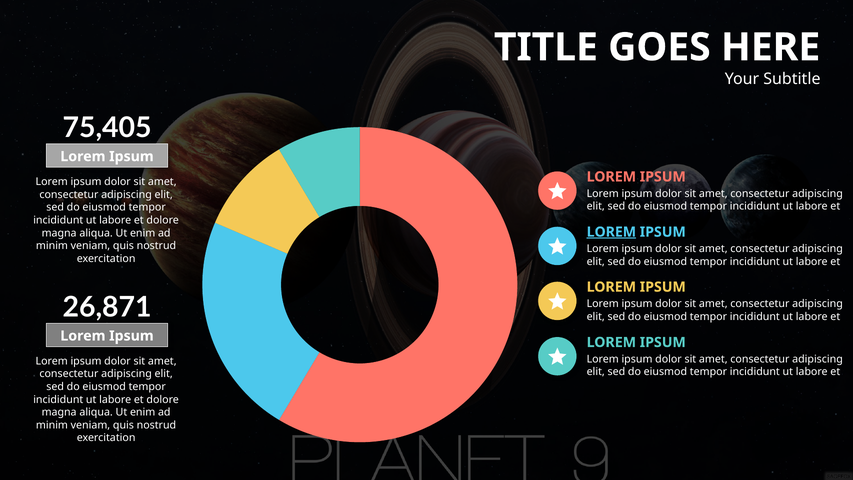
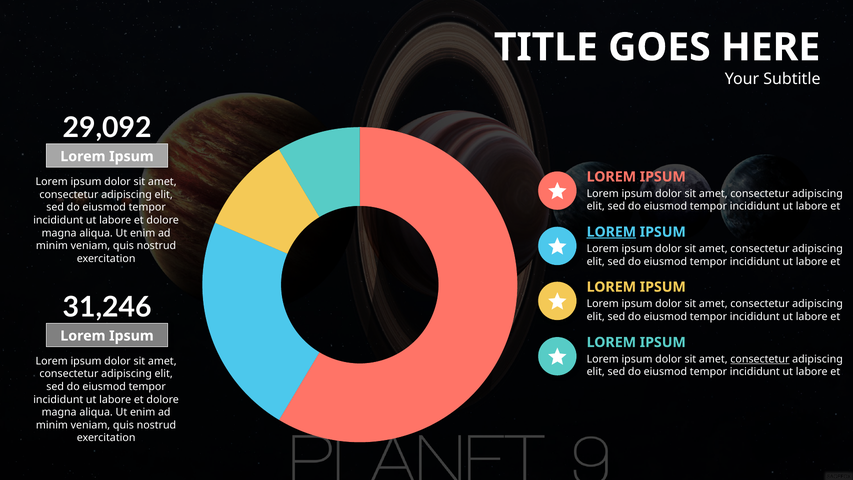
75,405: 75,405 -> 29,092
26,871: 26,871 -> 31,246
consectetur at (760, 359) underline: none -> present
